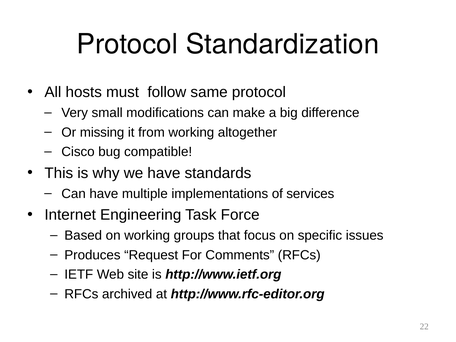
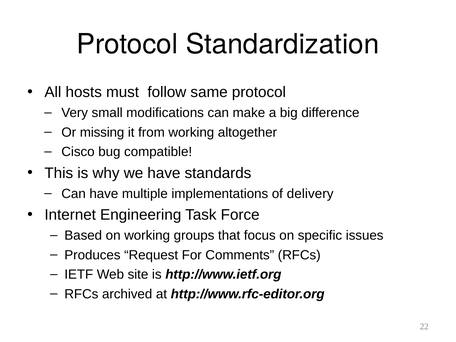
services: services -> delivery
